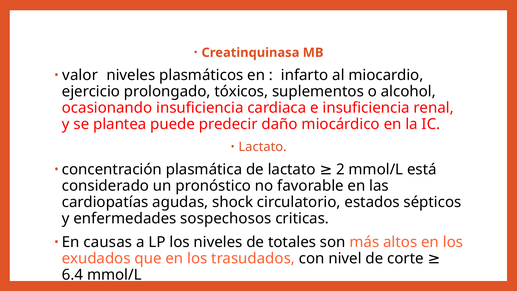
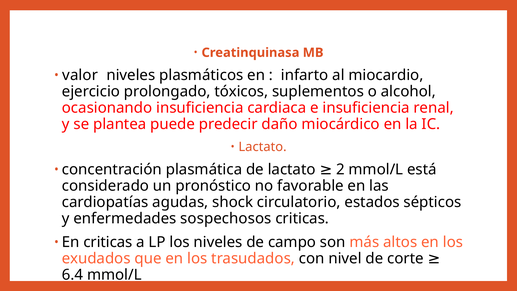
En causas: causas -> criticas
totales: totales -> campo
